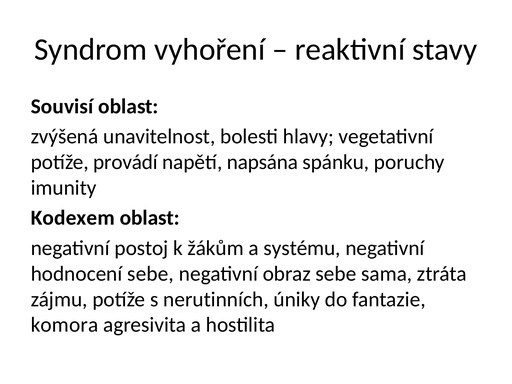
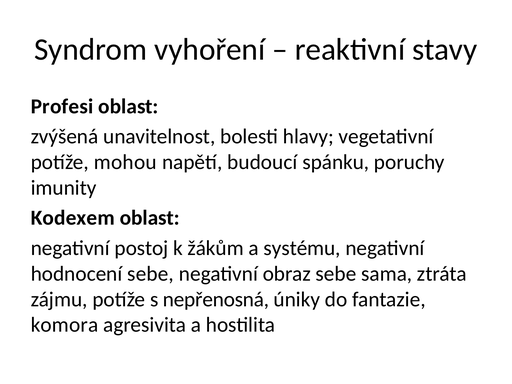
Souvisí: Souvisí -> Profesi
provádí: provádí -> mohou
napsána: napsána -> budoucí
nerutinních: nerutinních -> nepřenosná
